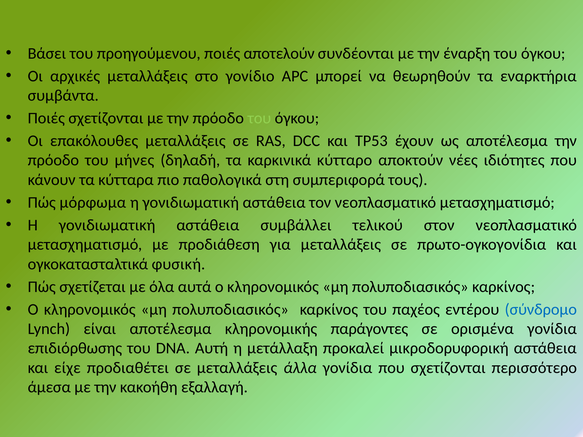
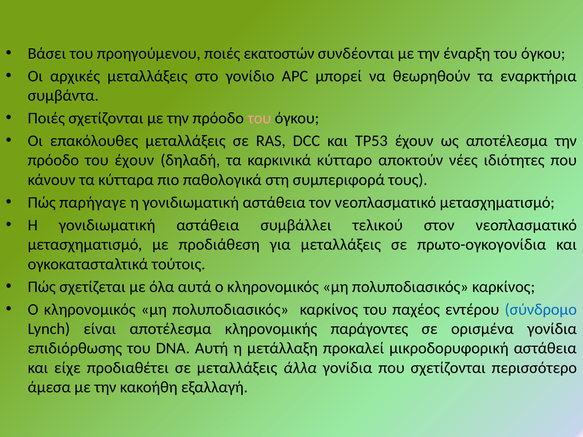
αποτελούν: αποτελούν -> εκατοστών
του at (259, 118) colour: light green -> pink
του μήνες: μήνες -> έχουν
μόρφωμα: μόρφωμα -> παρήγαγε
φυσική: φυσική -> τούτοις
